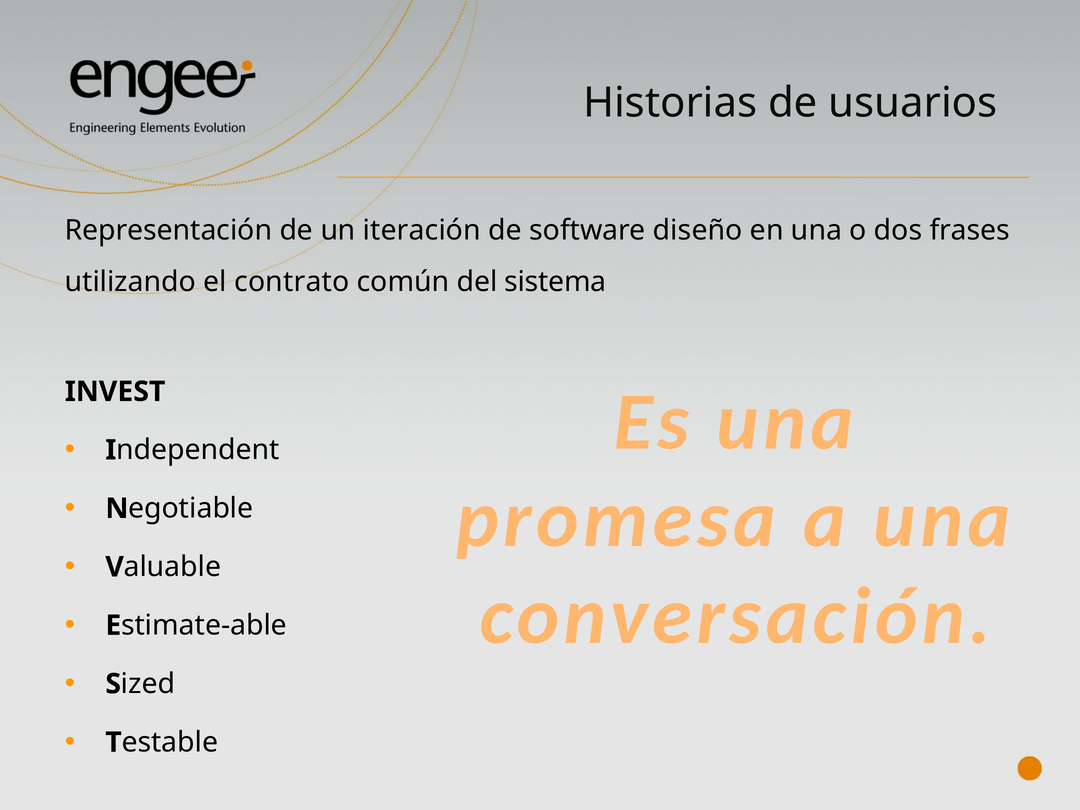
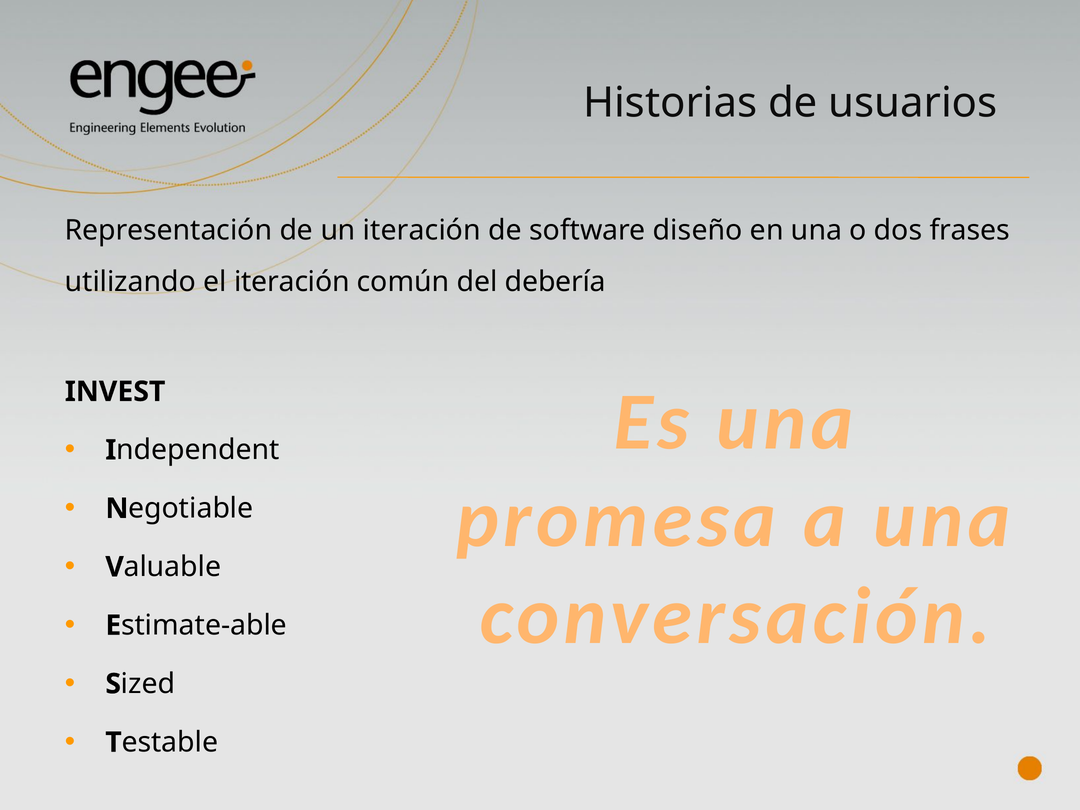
el contrato: contrato -> iteración
sistema: sistema -> debería
